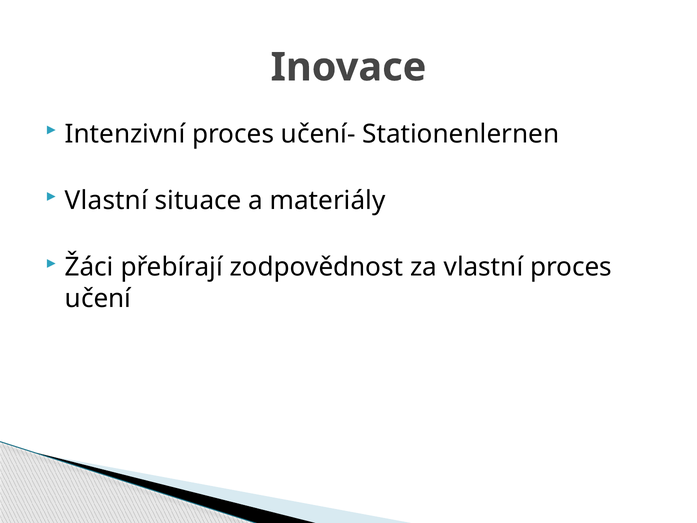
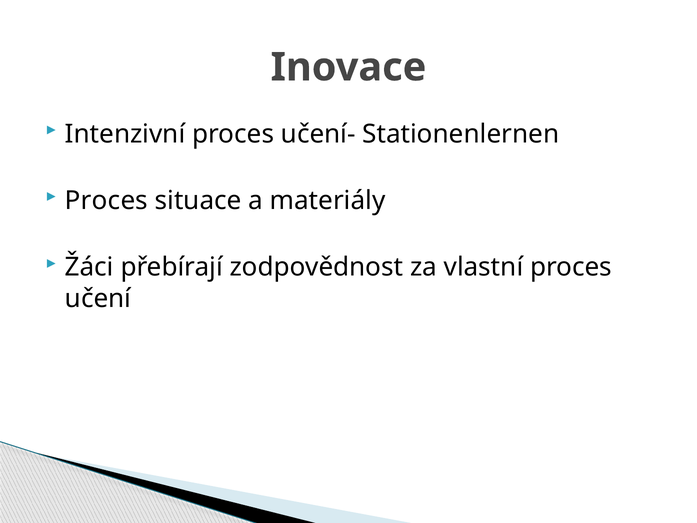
Vlastní at (106, 201): Vlastní -> Proces
